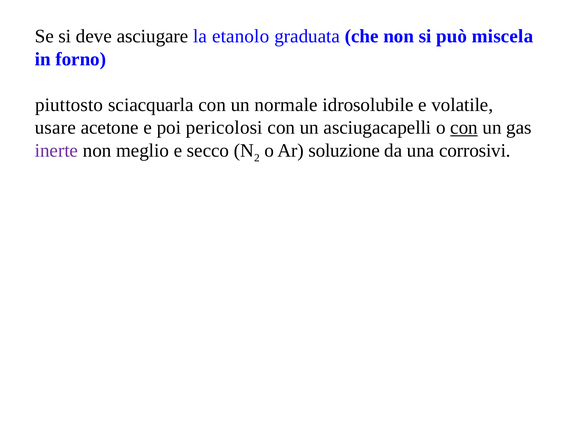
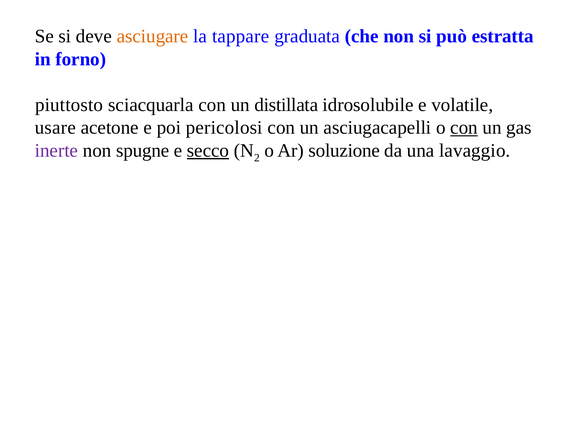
asciugare colour: black -> orange
etanolo: etanolo -> tappare
miscela: miscela -> estratta
normale: normale -> distillata
meglio: meglio -> spugne
secco underline: none -> present
corrosivi: corrosivi -> lavaggio
